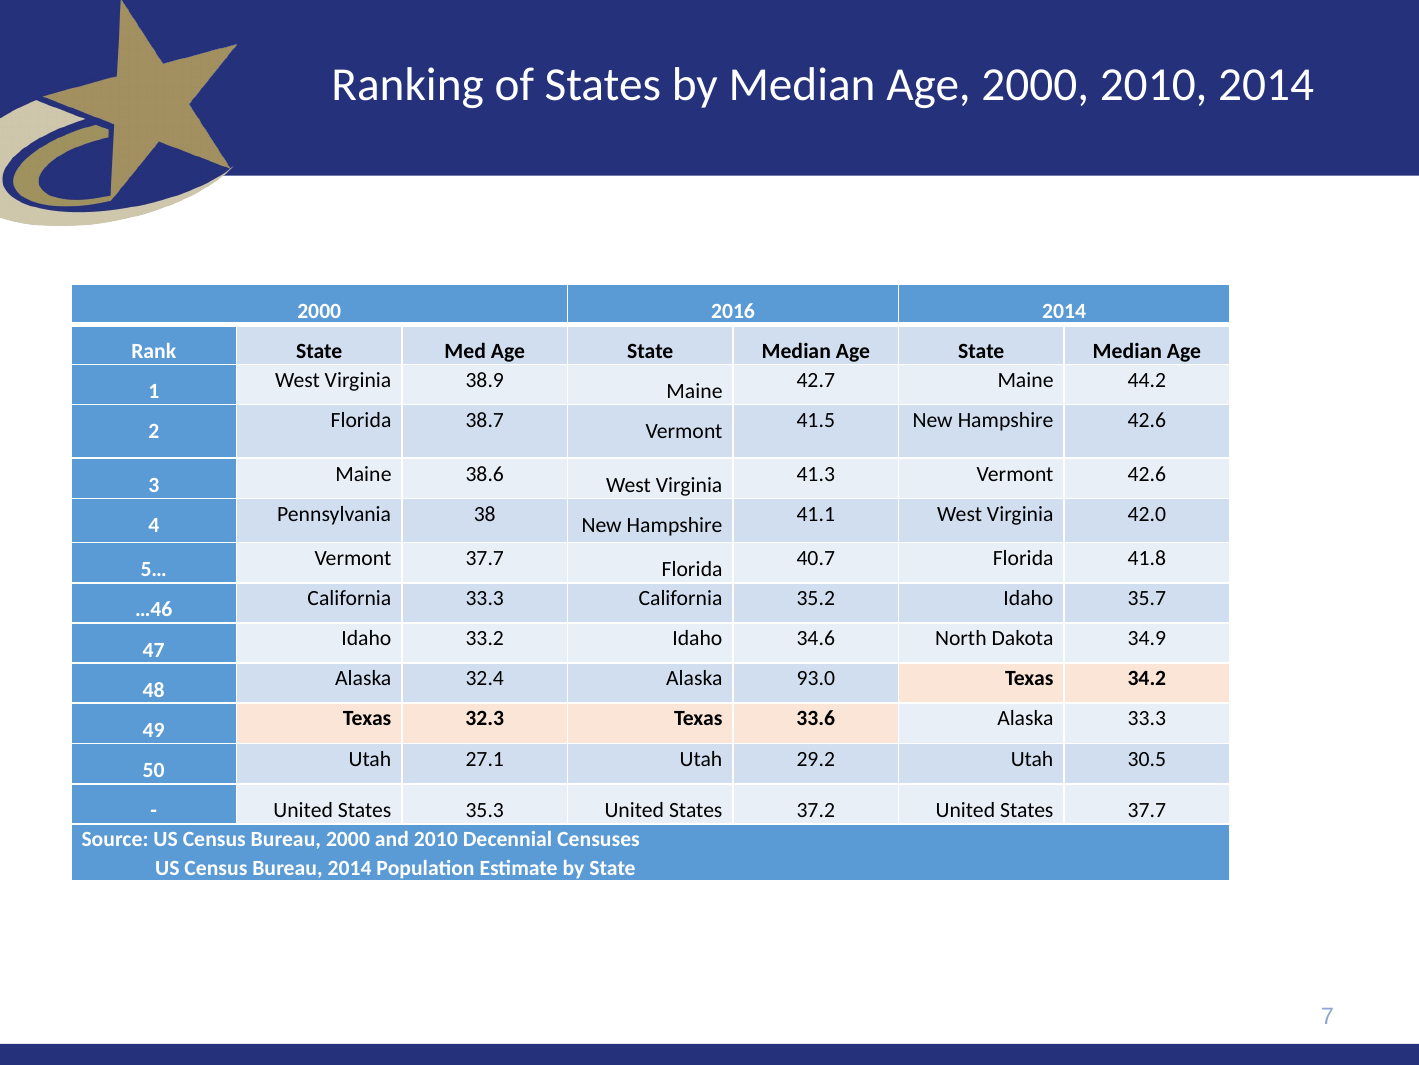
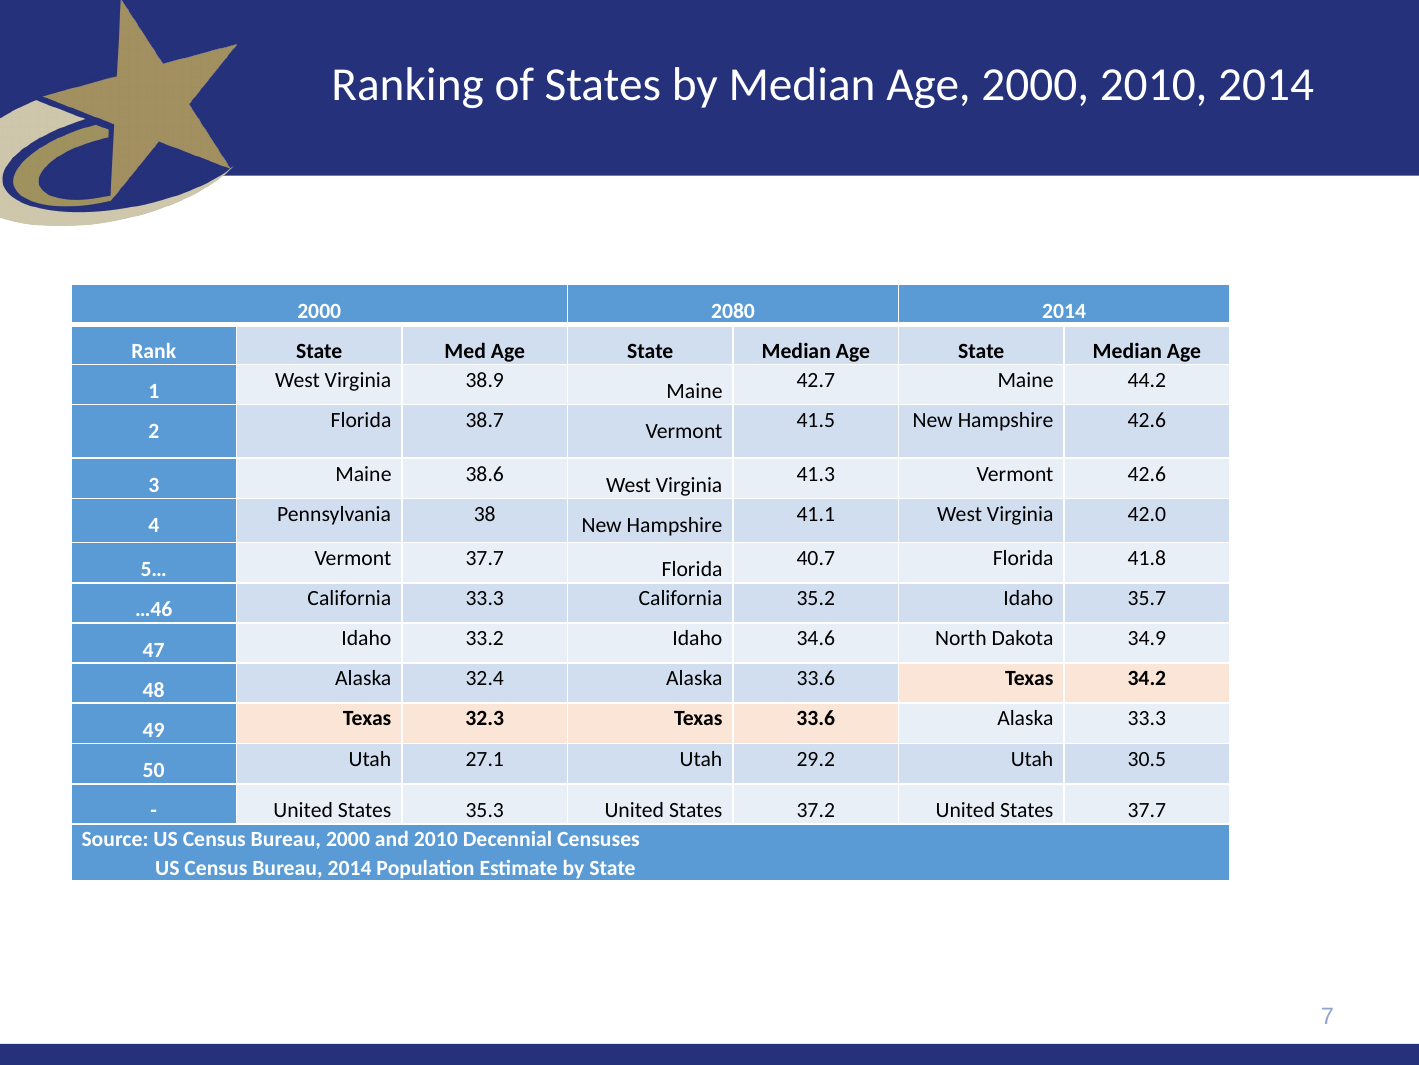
2016: 2016 -> 2080
Alaska 93.0: 93.0 -> 33.6
